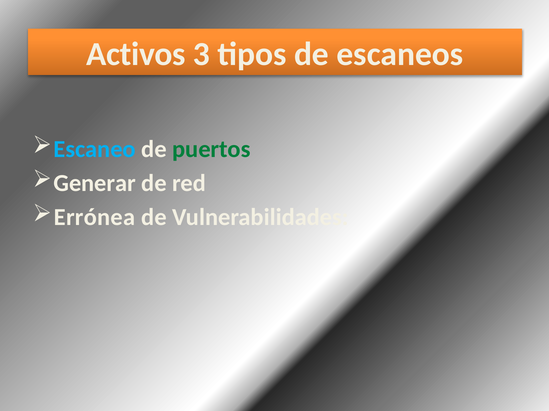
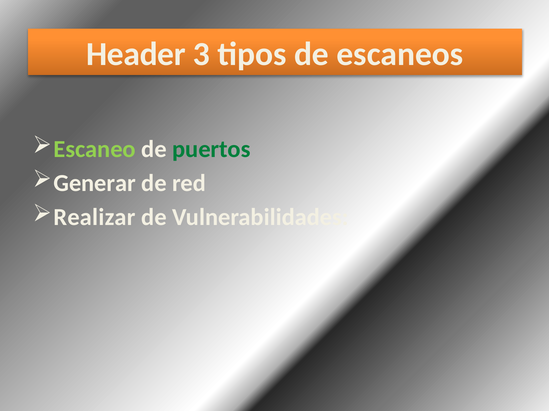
Activos: Activos -> Header
Escaneo colour: light blue -> light green
Errónea: Errónea -> Realizar
